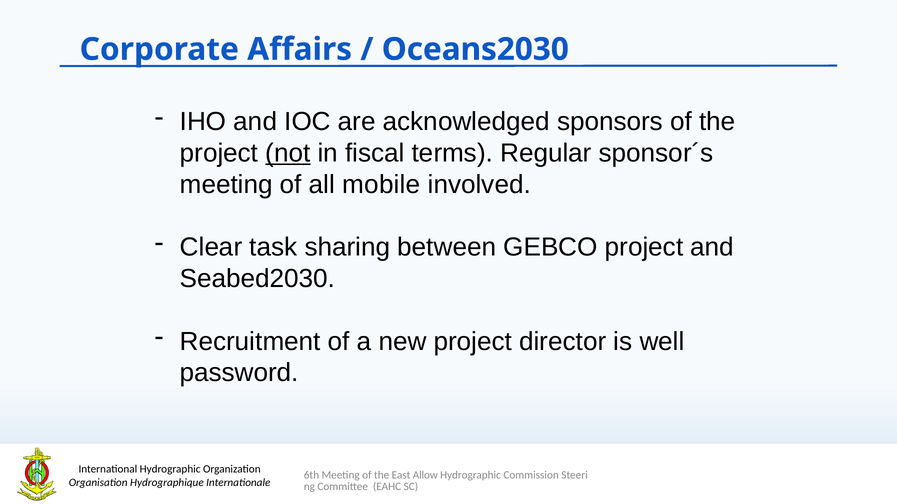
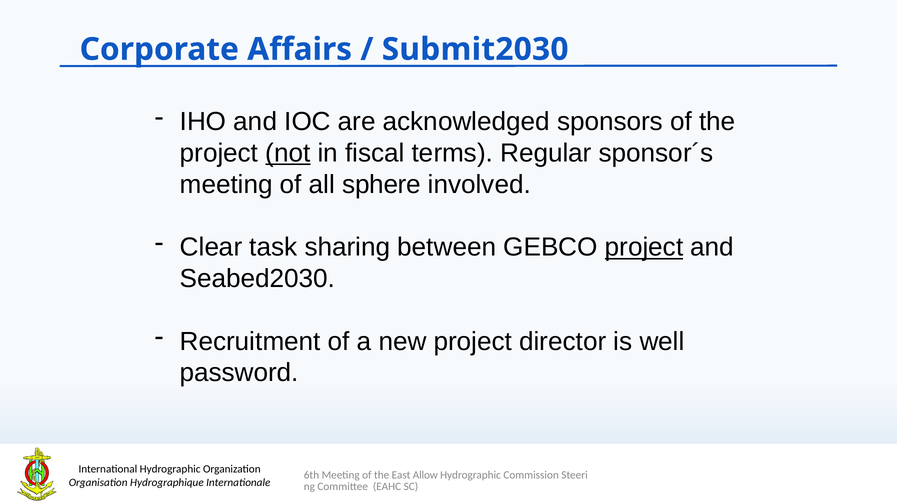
Oceans2030: Oceans2030 -> Submit2030
mobile: mobile -> sphere
project at (644, 248) underline: none -> present
